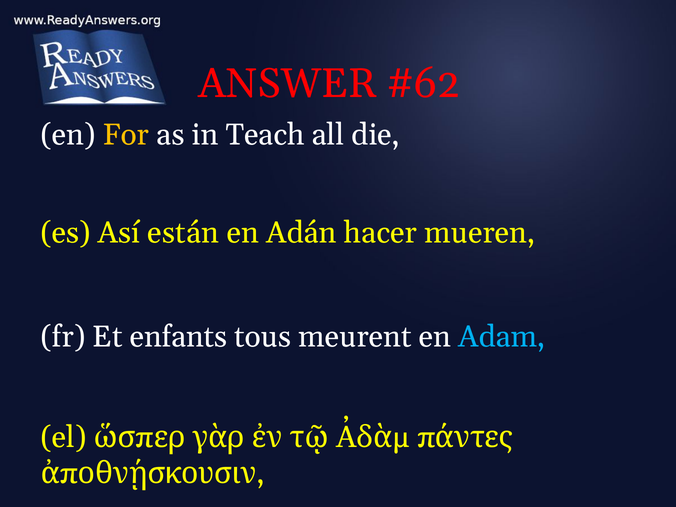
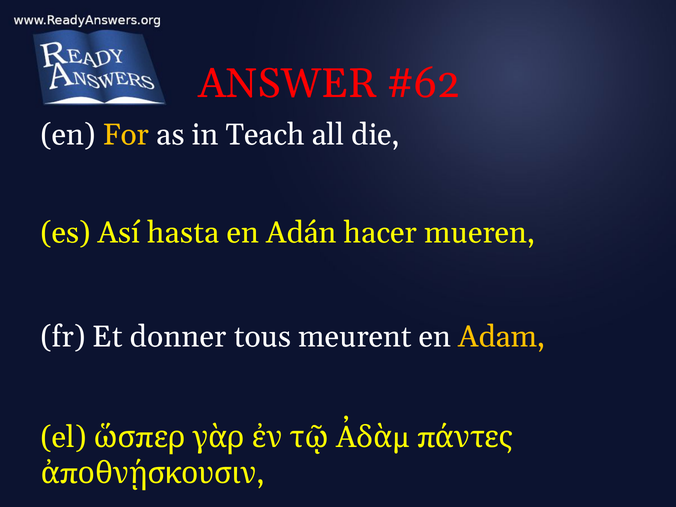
están: están -> hasta
enfants: enfants -> donner
Adam colour: light blue -> yellow
